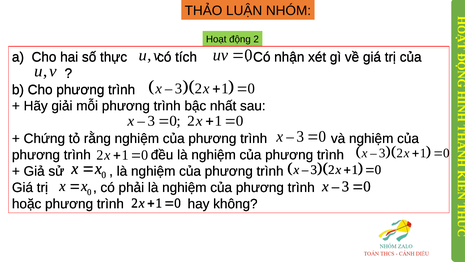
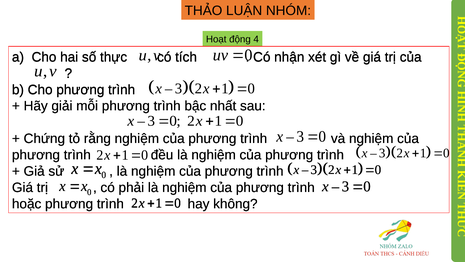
động 2: 2 -> 4
